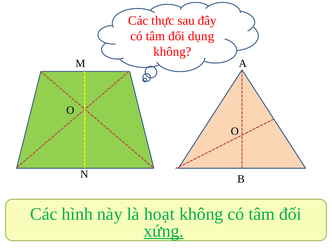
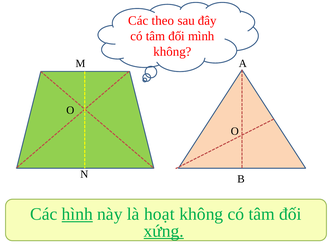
thực: thực -> theo
dụng: dụng -> mình
hình underline: none -> present
